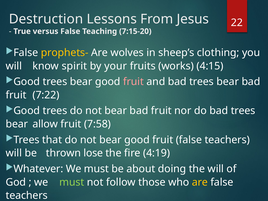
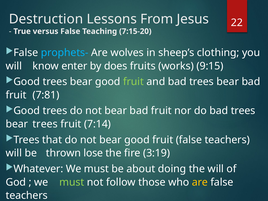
prophets- colour: yellow -> light blue
spirit: spirit -> enter
your: your -> does
4:15: 4:15 -> 9:15
fruit at (133, 82) colour: pink -> light green
7:22: 7:22 -> 7:81
bear allow: allow -> trees
7:58: 7:58 -> 7:14
4:19: 4:19 -> 3:19
